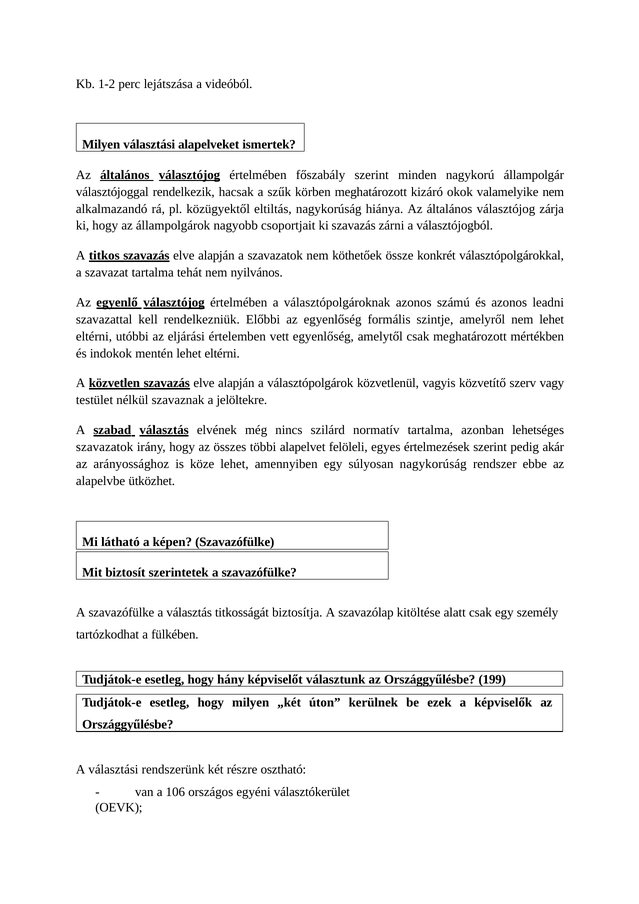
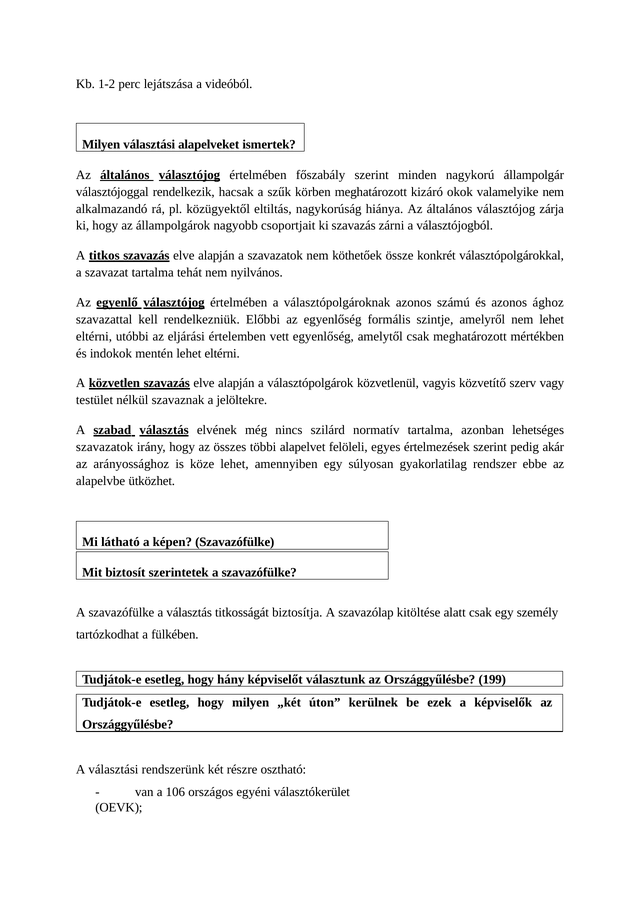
leadni: leadni -> ághoz
súlyosan nagykorúság: nagykorúság -> gyakorlatilag
